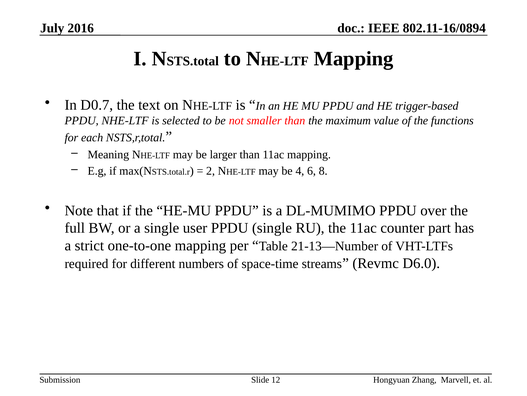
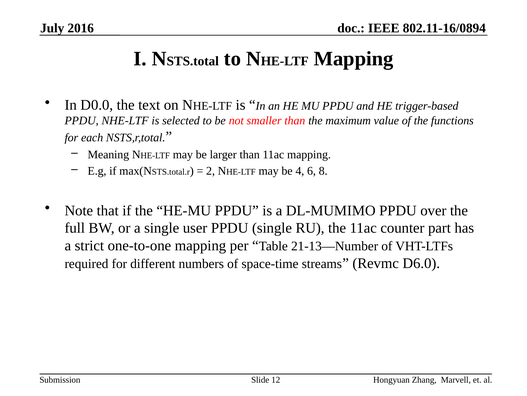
D0.7: D0.7 -> D0.0
